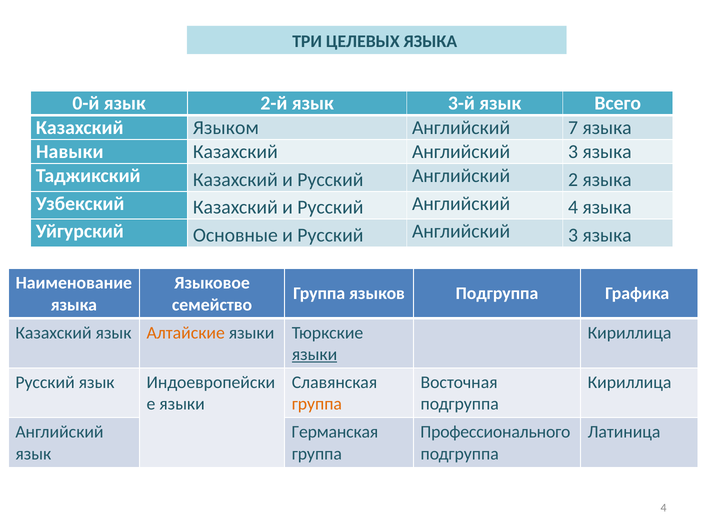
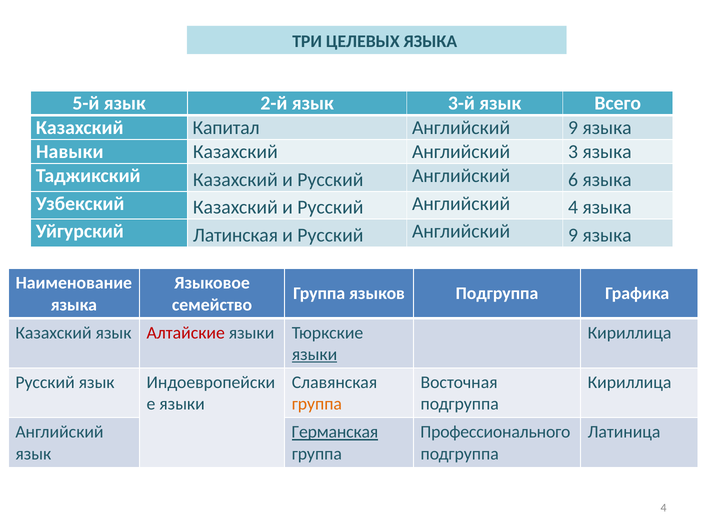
0-й: 0-й -> 5-й
Языком: Языком -> Капитал
7 at (573, 128): 7 -> 9
2: 2 -> 6
Основные: Основные -> Латинская
Русский Английский 3: 3 -> 9
Алтайские colour: orange -> red
Германская underline: none -> present
